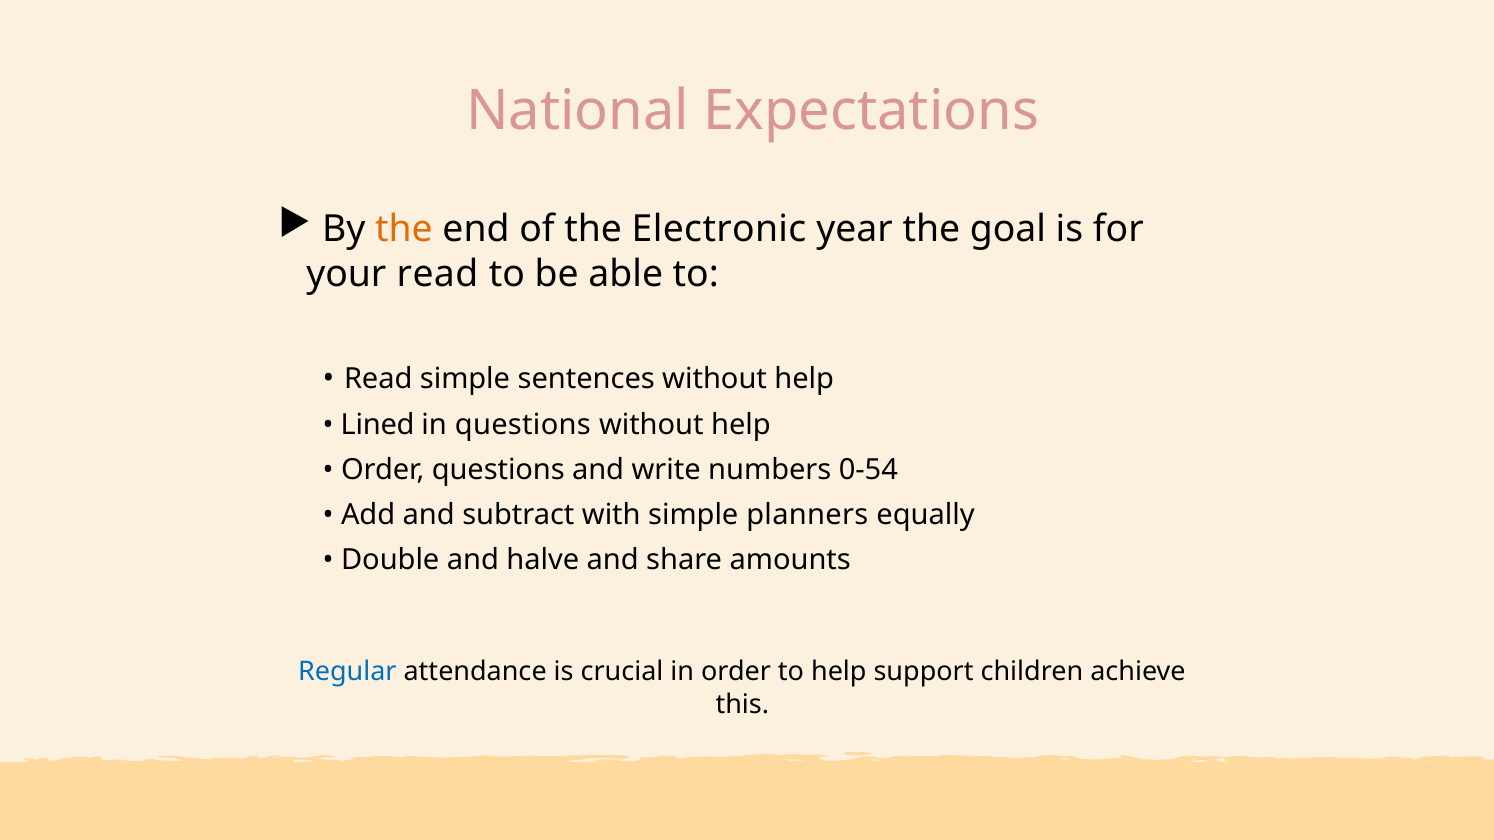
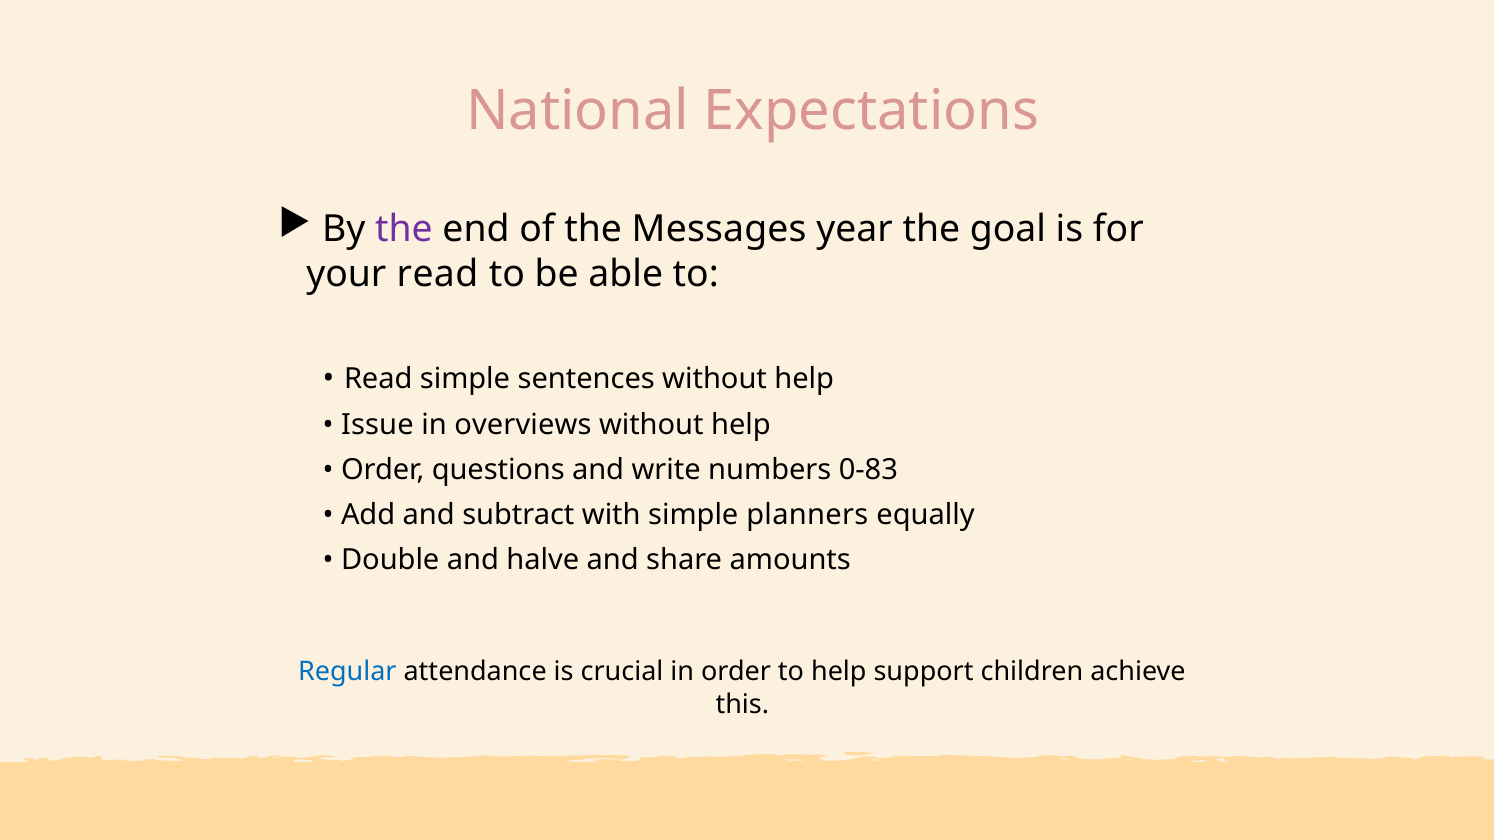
the at (404, 229) colour: orange -> purple
Electronic: Electronic -> Messages
Lined: Lined -> Issue
in questions: questions -> overviews
0-54: 0-54 -> 0-83
